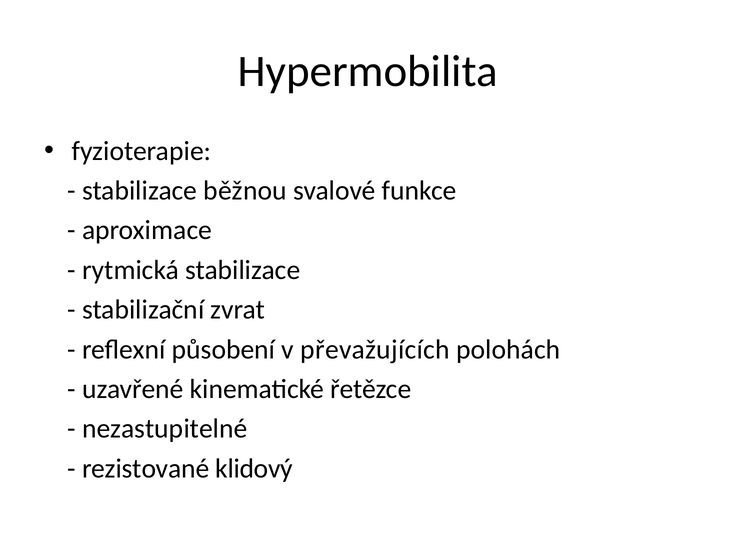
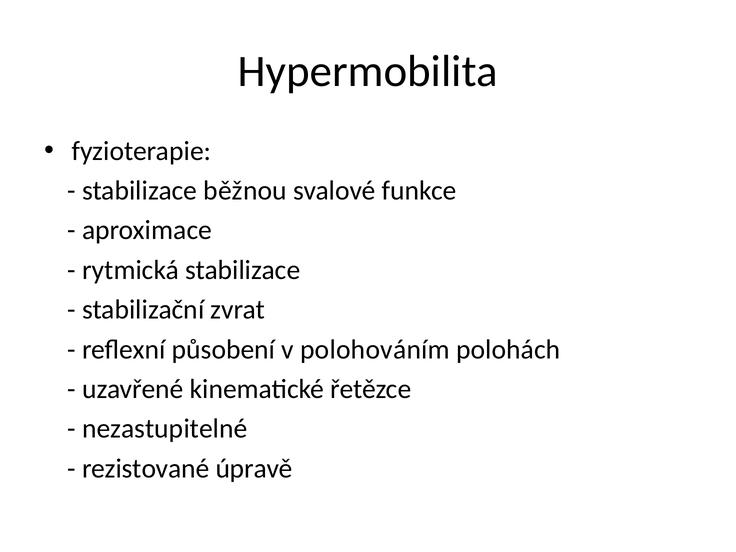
převažujících: převažujících -> polohováním
klidový: klidový -> úpravě
